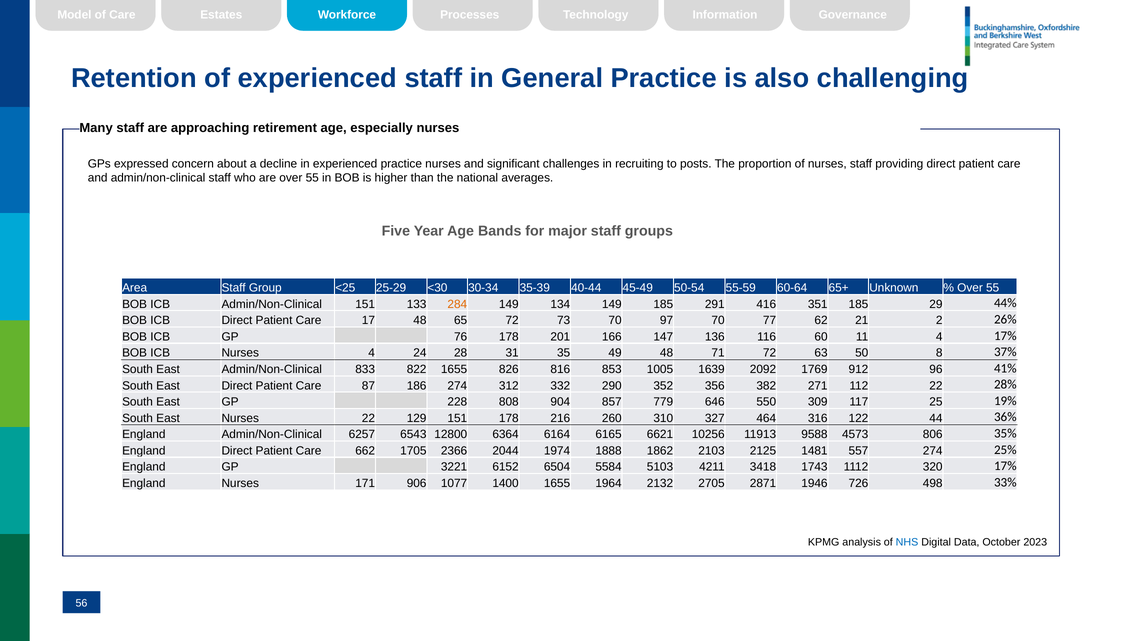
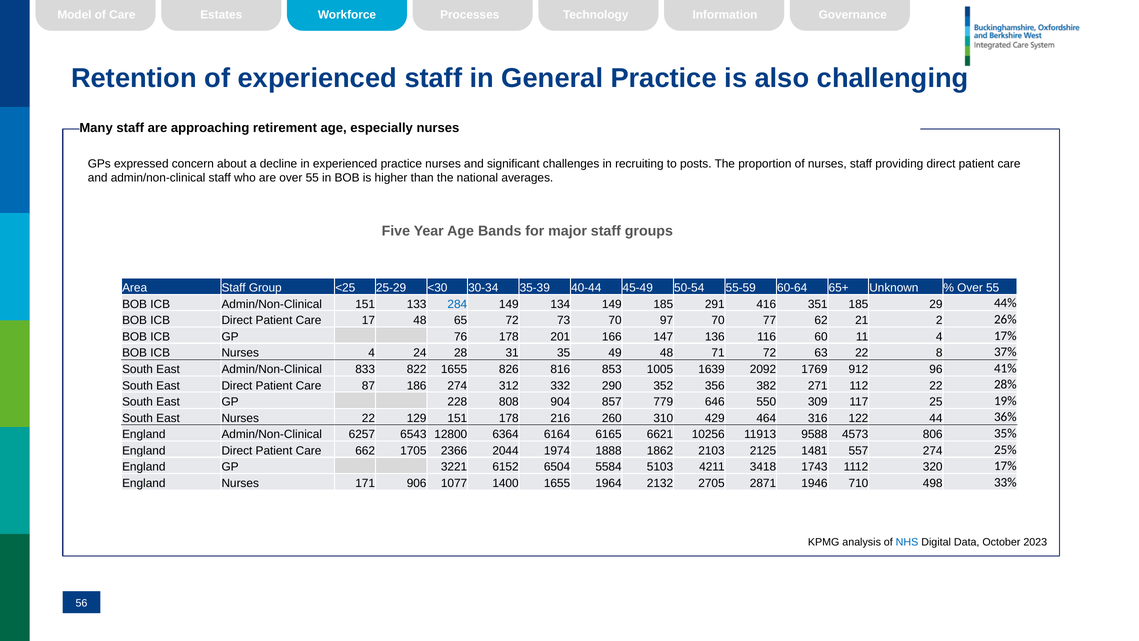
284 colour: orange -> blue
63 50: 50 -> 22
327: 327 -> 429
726: 726 -> 710
